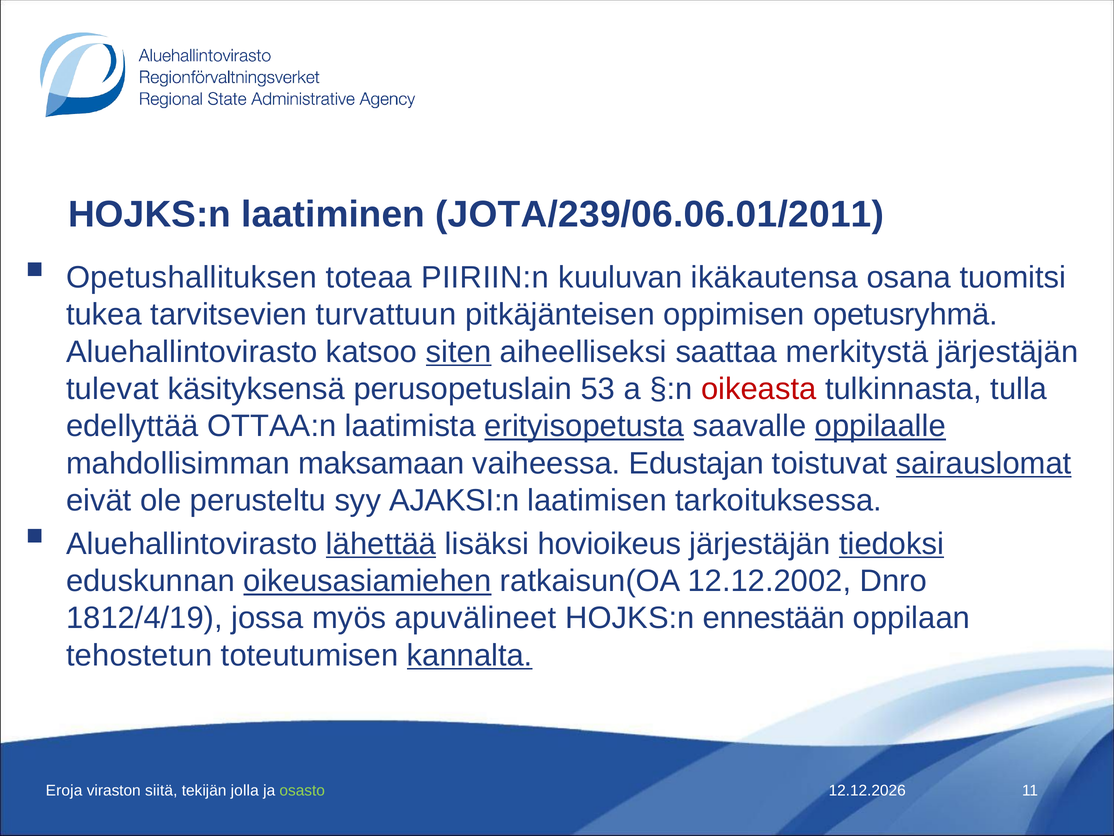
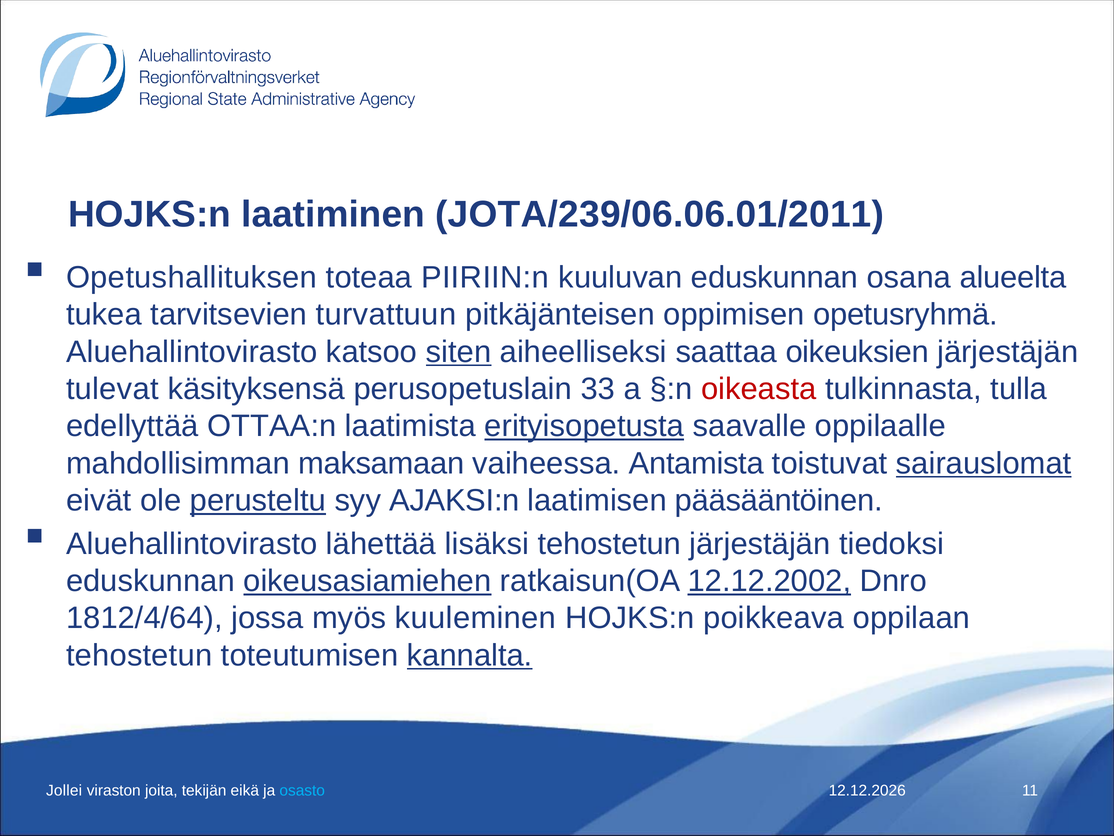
kuuluvan ikäkautensa: ikäkautensa -> eduskunnan
tuomitsi: tuomitsi -> alueelta
merkitystä: merkitystä -> oikeuksien
53: 53 -> 33
oppilaalle underline: present -> none
Edustajan: Edustajan -> Antamista
perusteltu underline: none -> present
tarkoituksessa: tarkoituksessa -> pääsääntöinen
lähettää underline: present -> none
lisäksi hovioikeus: hovioikeus -> tehostetun
tiedoksi underline: present -> none
12.12.2002 underline: none -> present
1812/4/19: 1812/4/19 -> 1812/4/64
apuvälineet: apuvälineet -> kuuleminen
ennestään: ennestään -> poikkeava
Eroja: Eroja -> Jollei
siitä: siitä -> joita
jolla: jolla -> eikä
osasto colour: light green -> light blue
